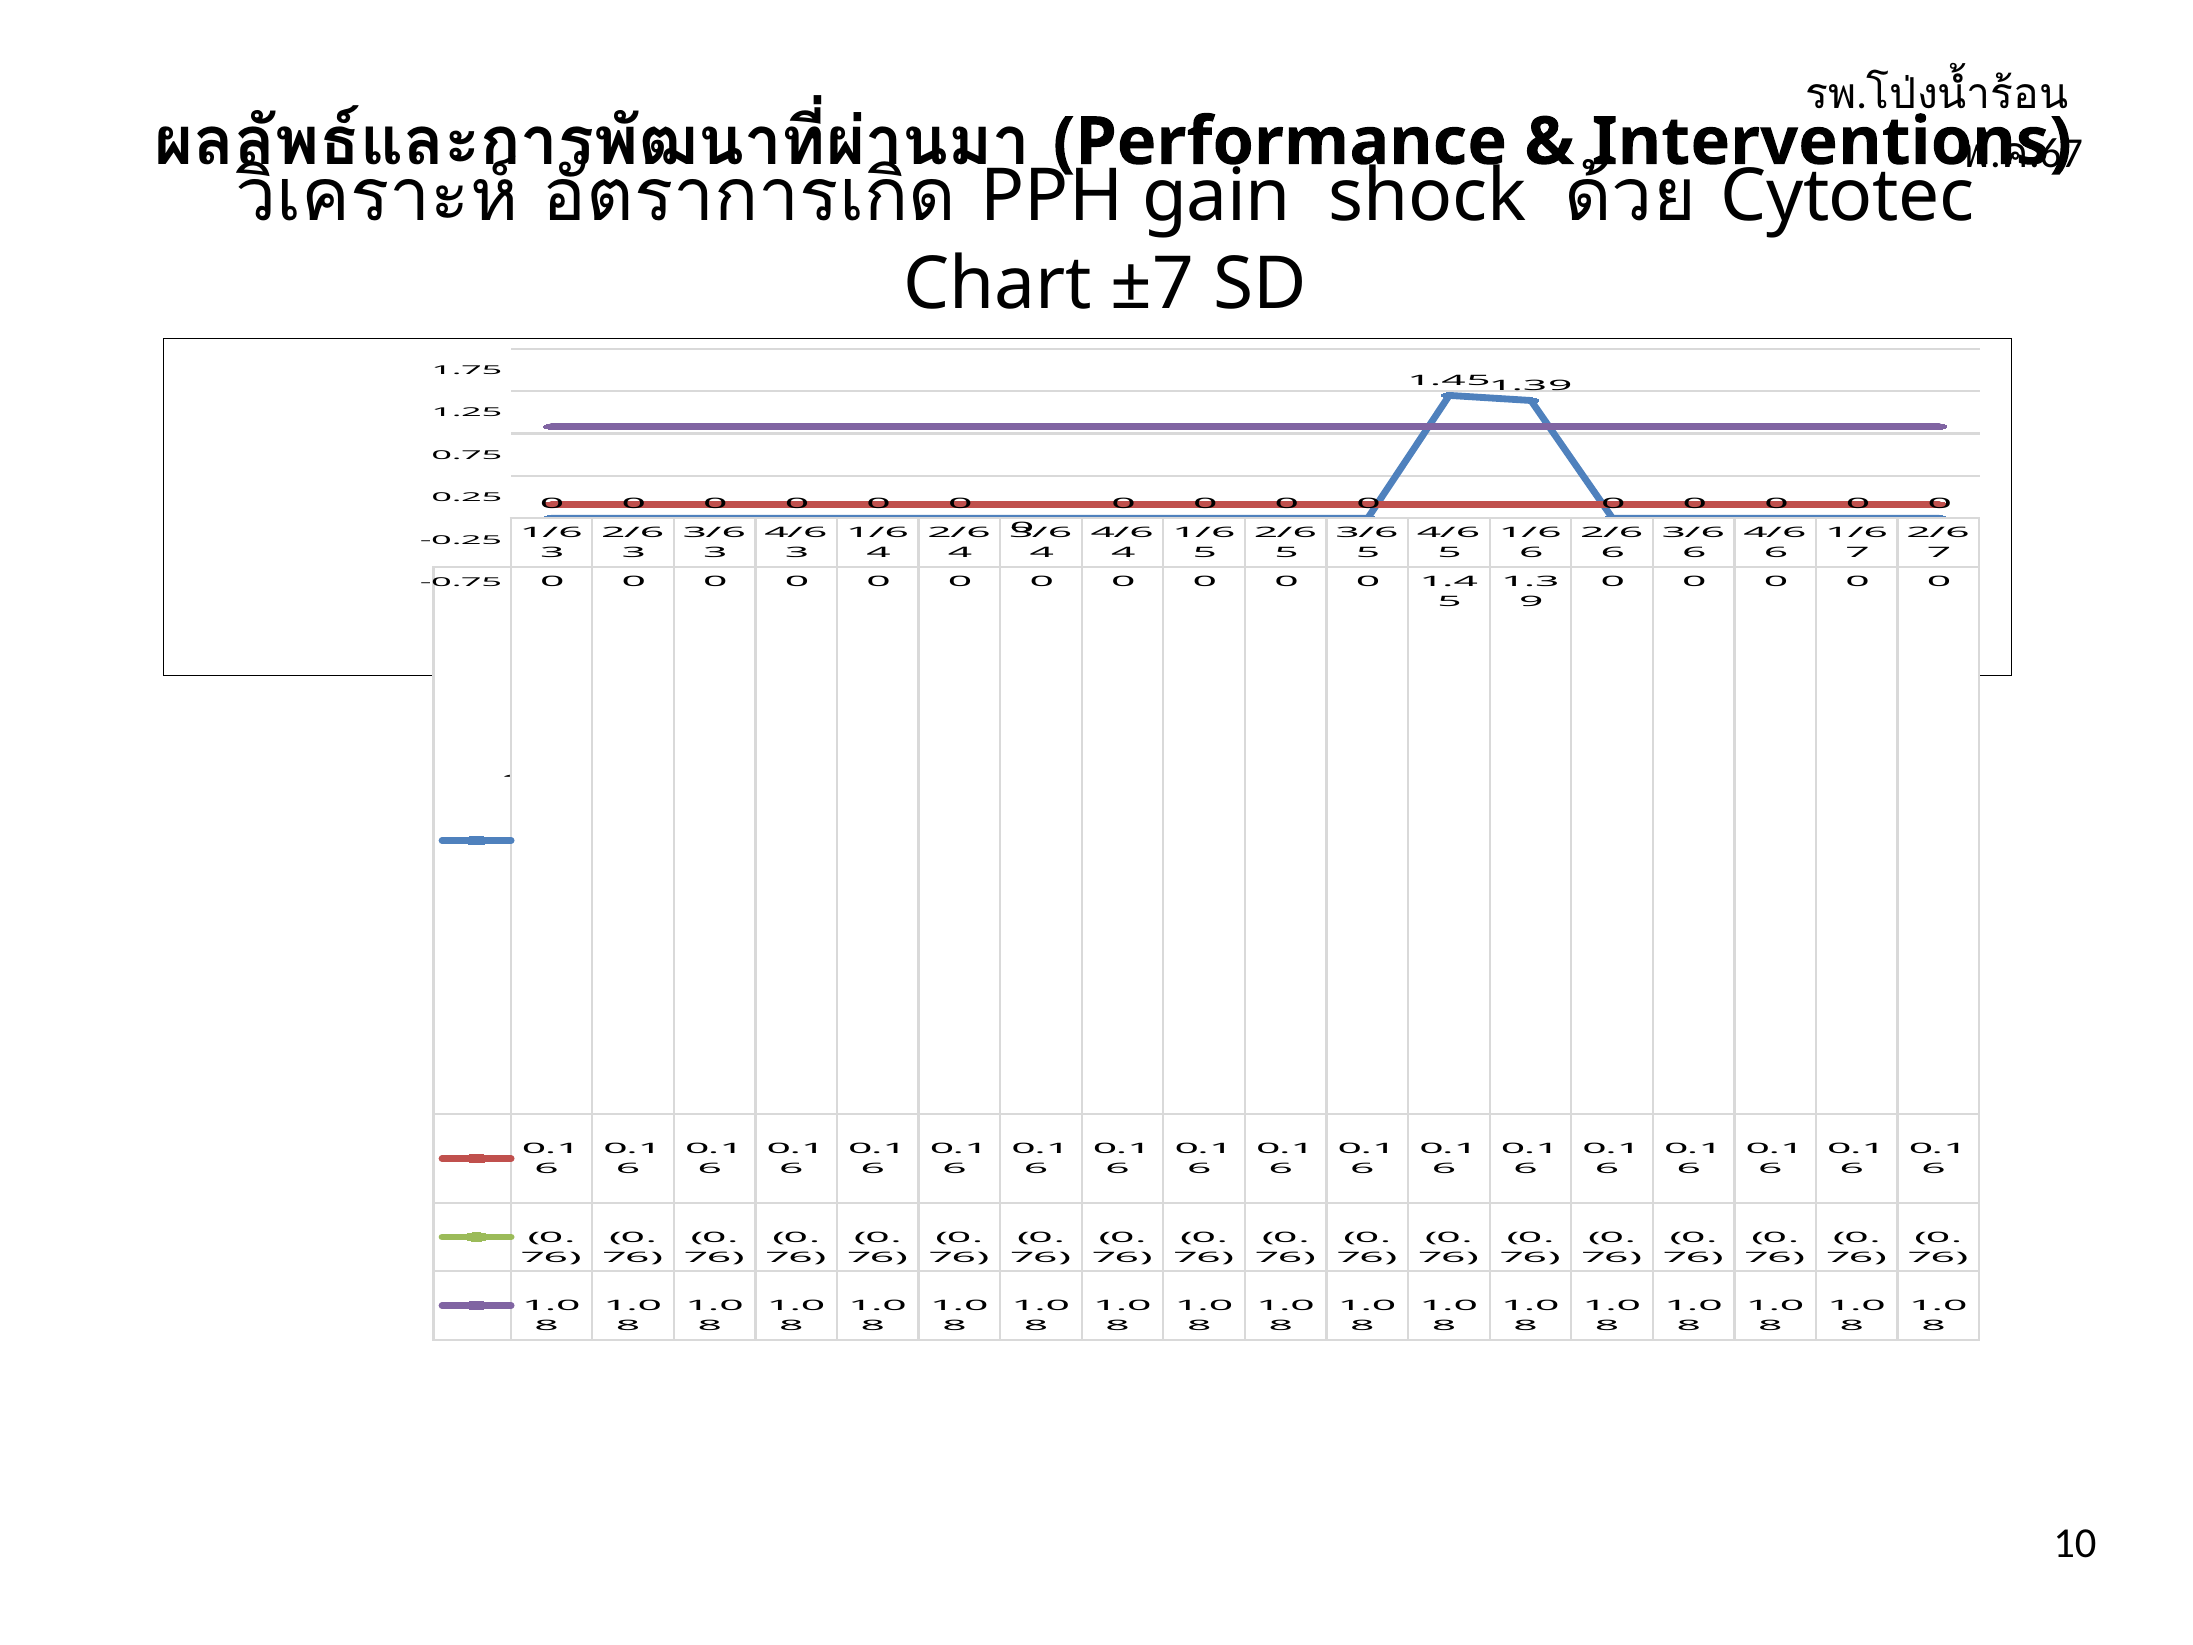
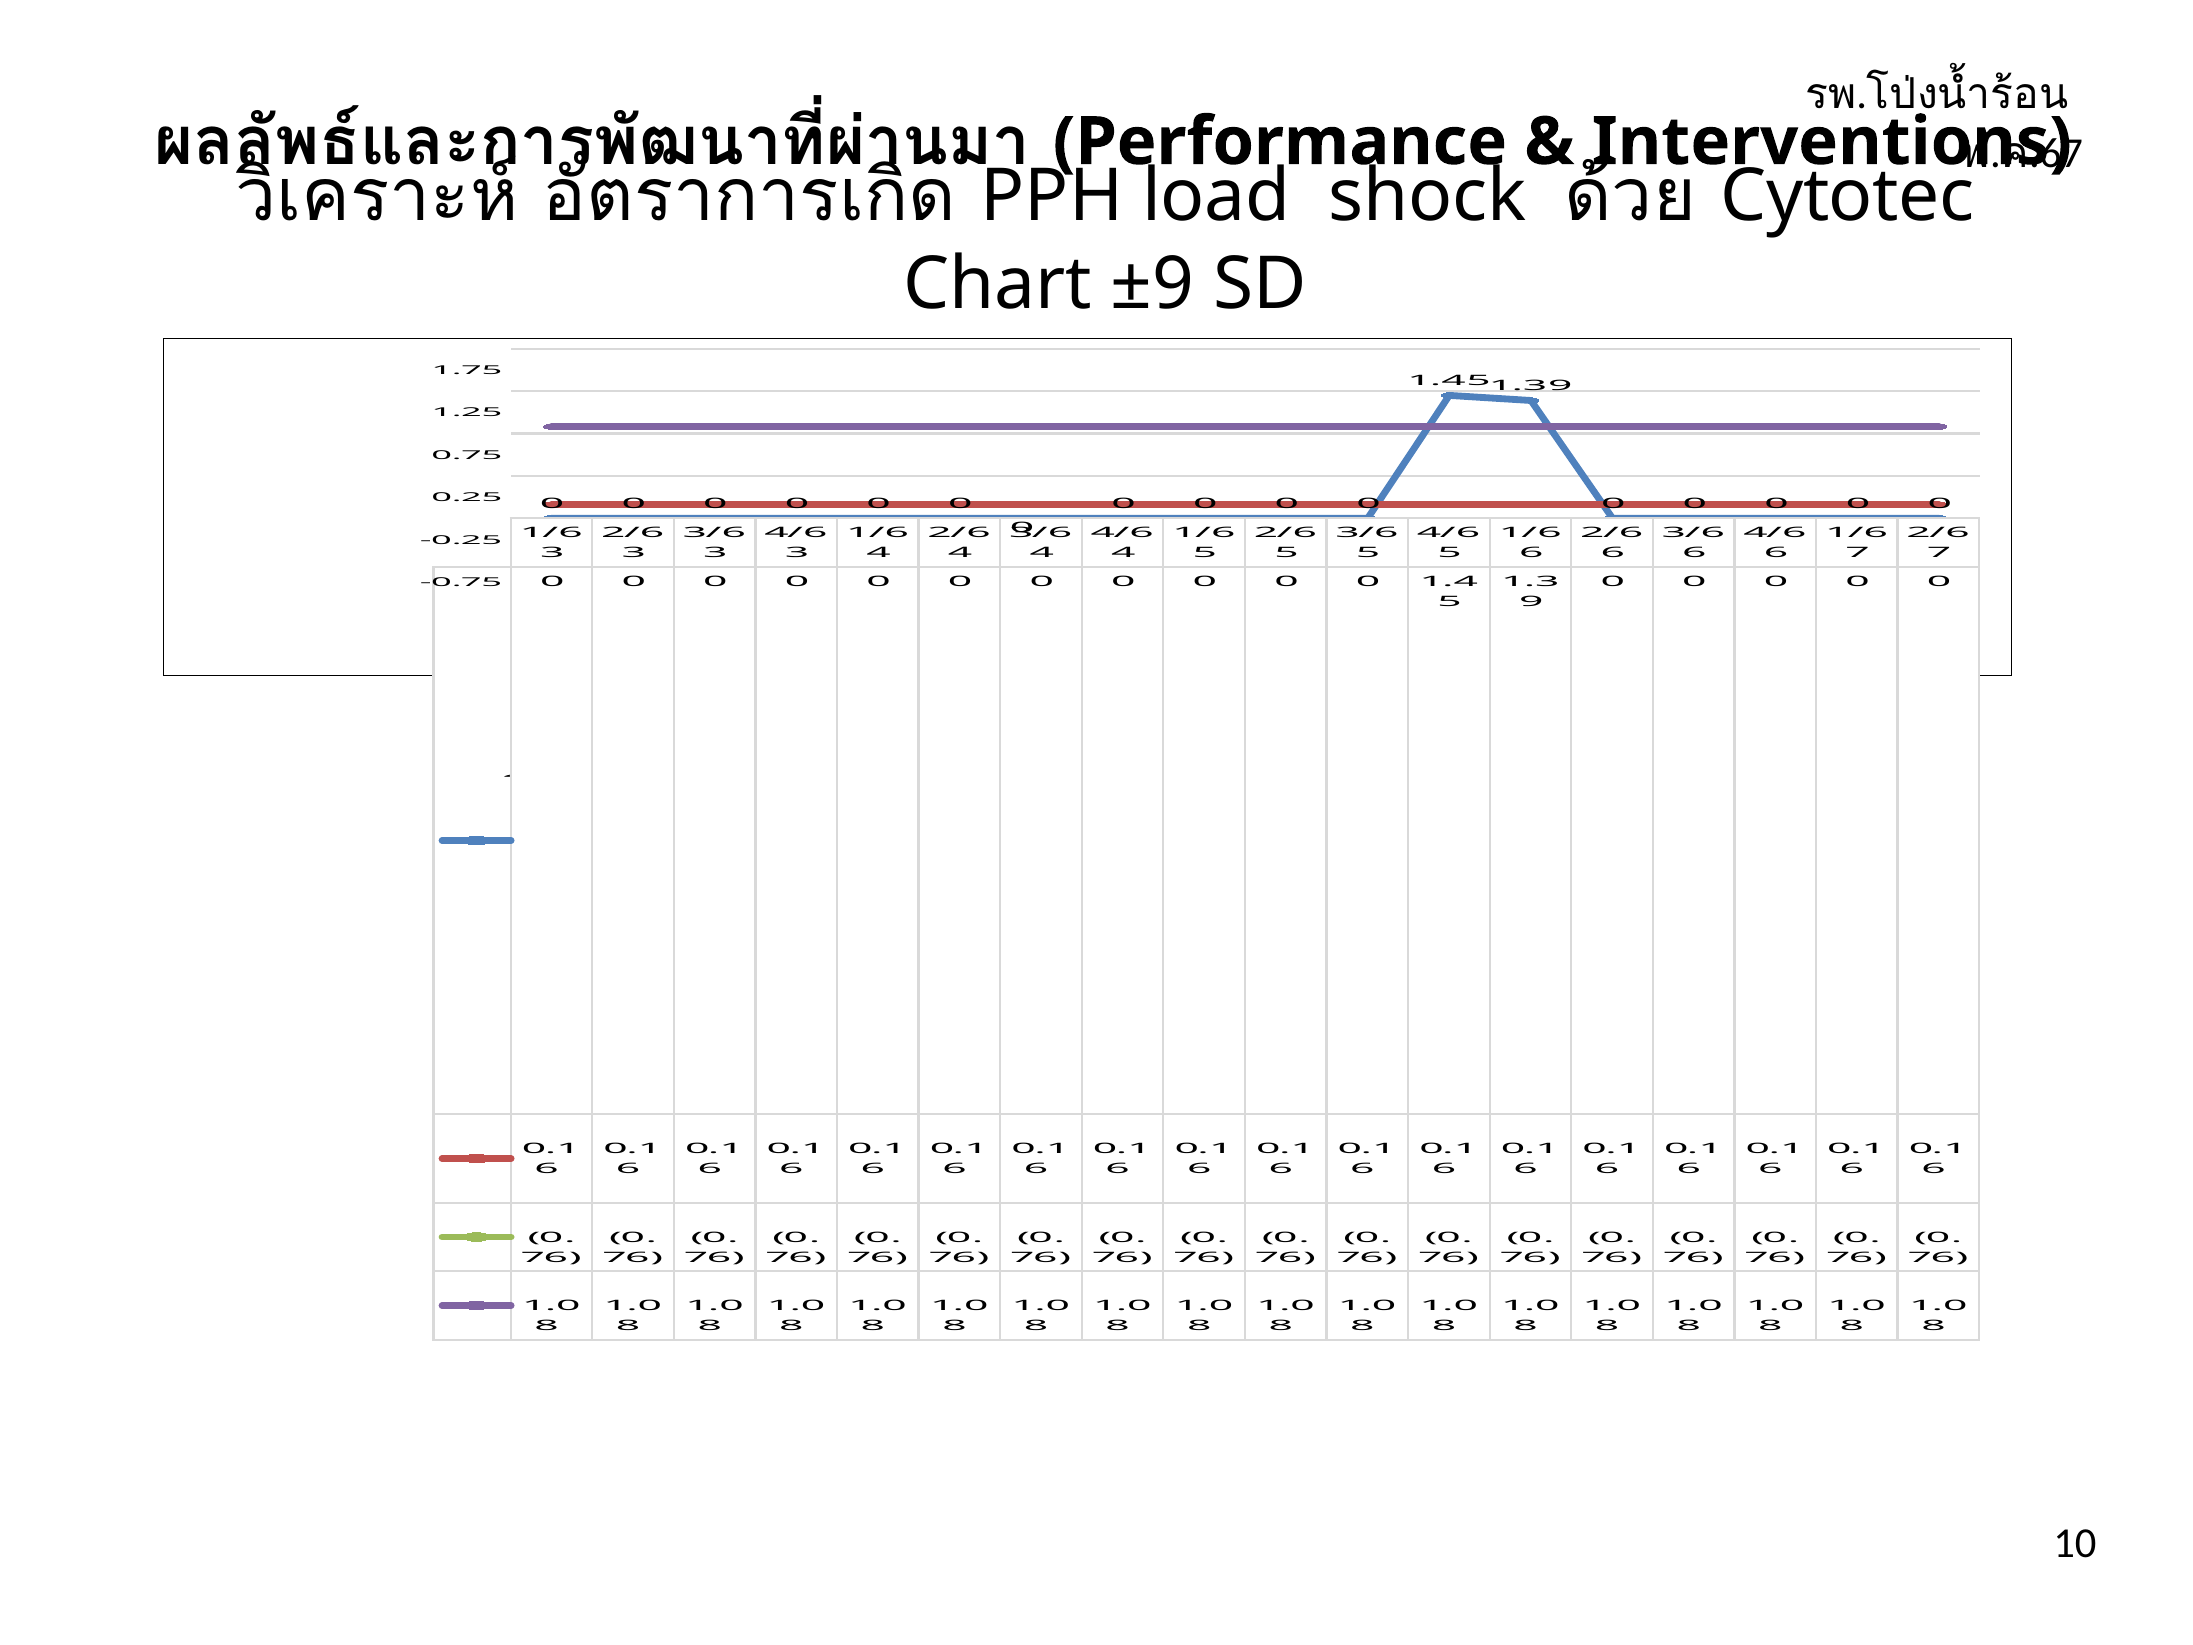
gain: gain -> load
±7: ±7 -> ±9
